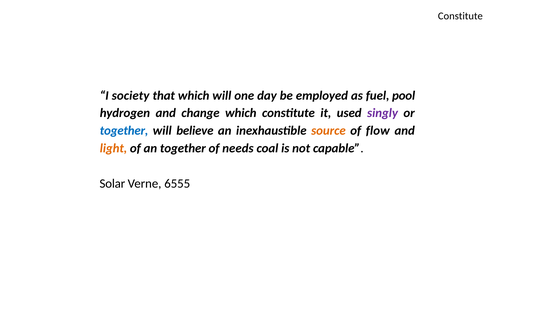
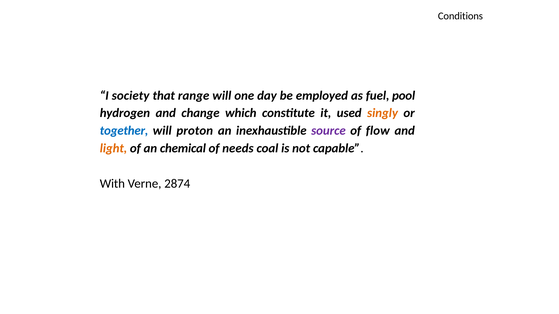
Constitute at (460, 16): Constitute -> Conditions
that which: which -> range
singly colour: purple -> orange
believe: believe -> proton
source colour: orange -> purple
an together: together -> chemical
Solar: Solar -> With
6555: 6555 -> 2874
